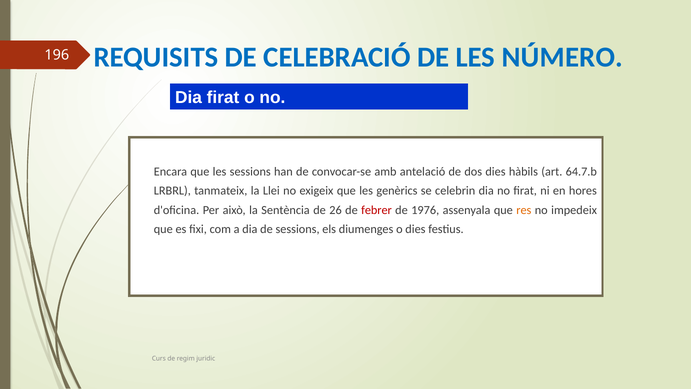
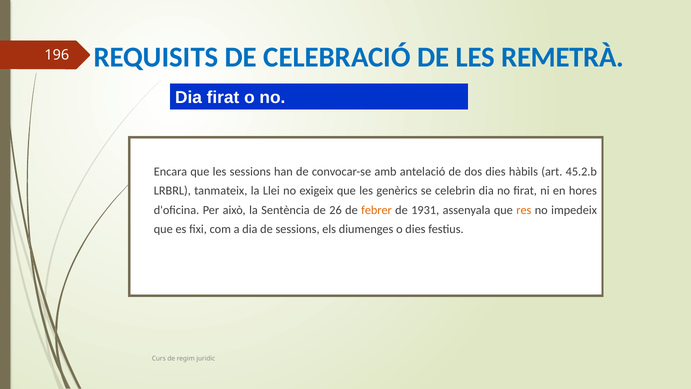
NÚMERO: NÚMERO -> REMETRÀ
64.7.b: 64.7.b -> 45.2.b
febrer colour: red -> orange
1976: 1976 -> 1931
